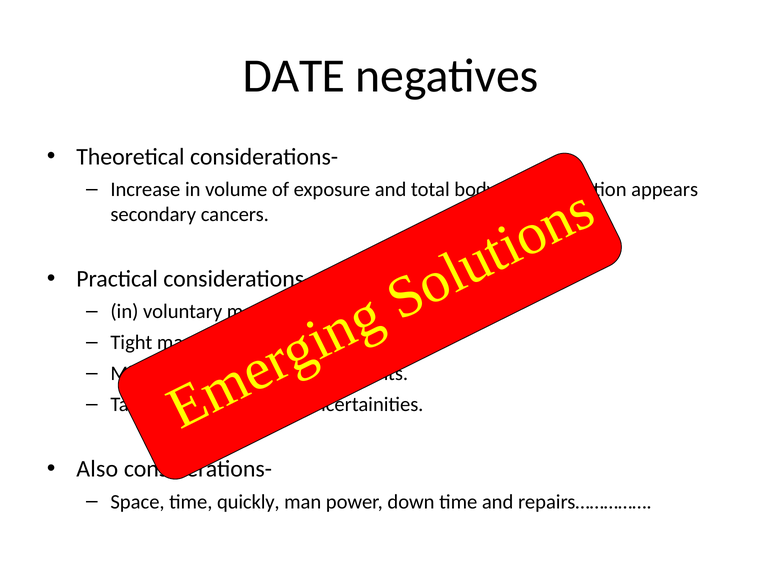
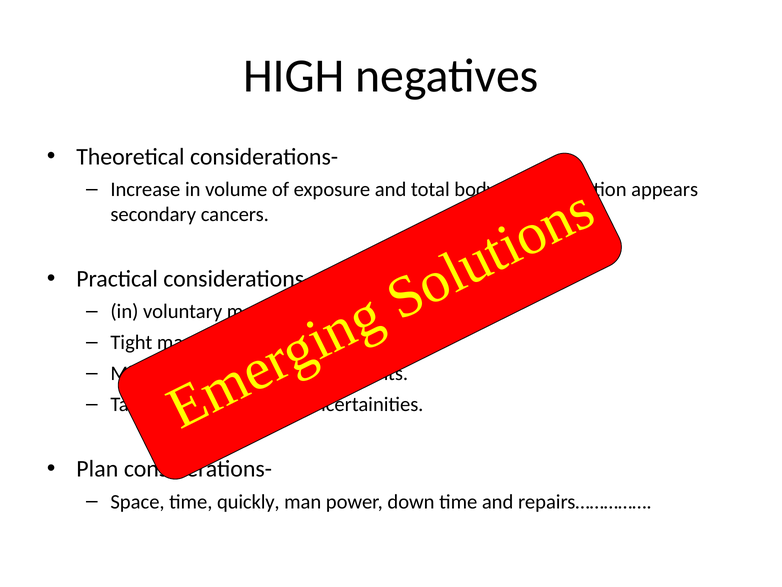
DATE: DATE -> HIGH
Also: Also -> Plan
